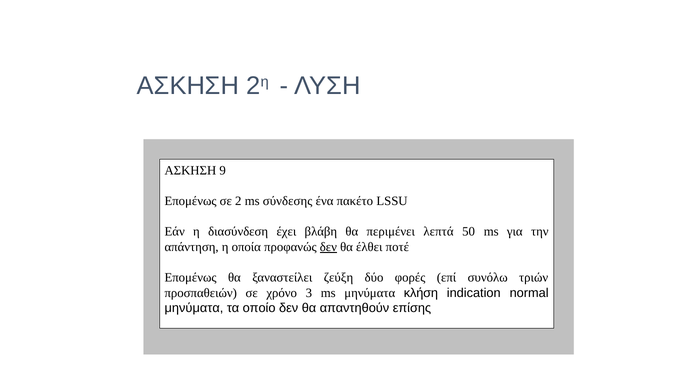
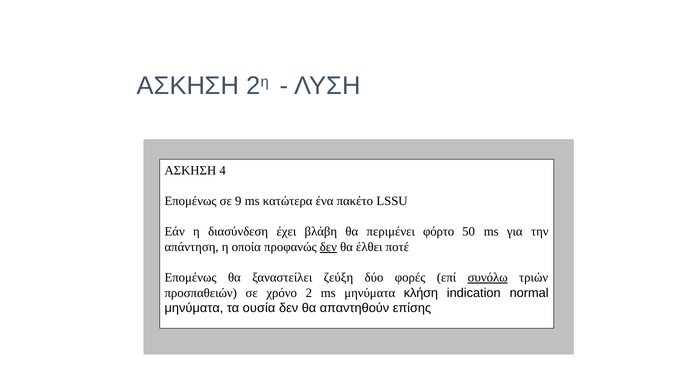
9: 9 -> 4
2: 2 -> 9
σύνδεσης: σύνδεσης -> κατώτερα
λεπτά: λεπτά -> φόρτο
συνόλω underline: none -> present
3: 3 -> 2
οποίο: οποίο -> ουσία
